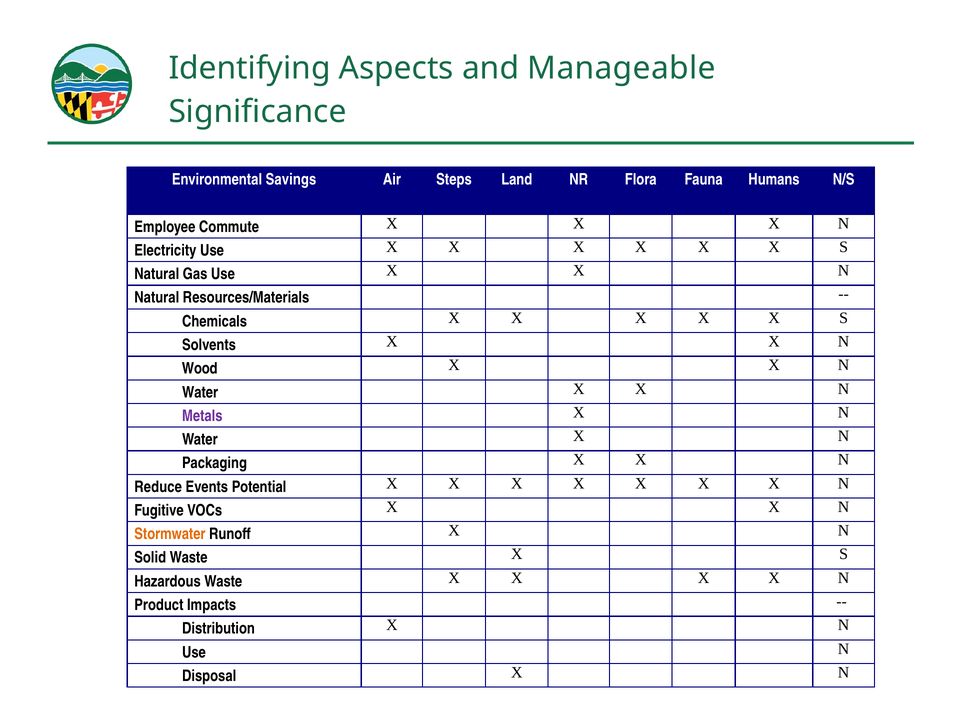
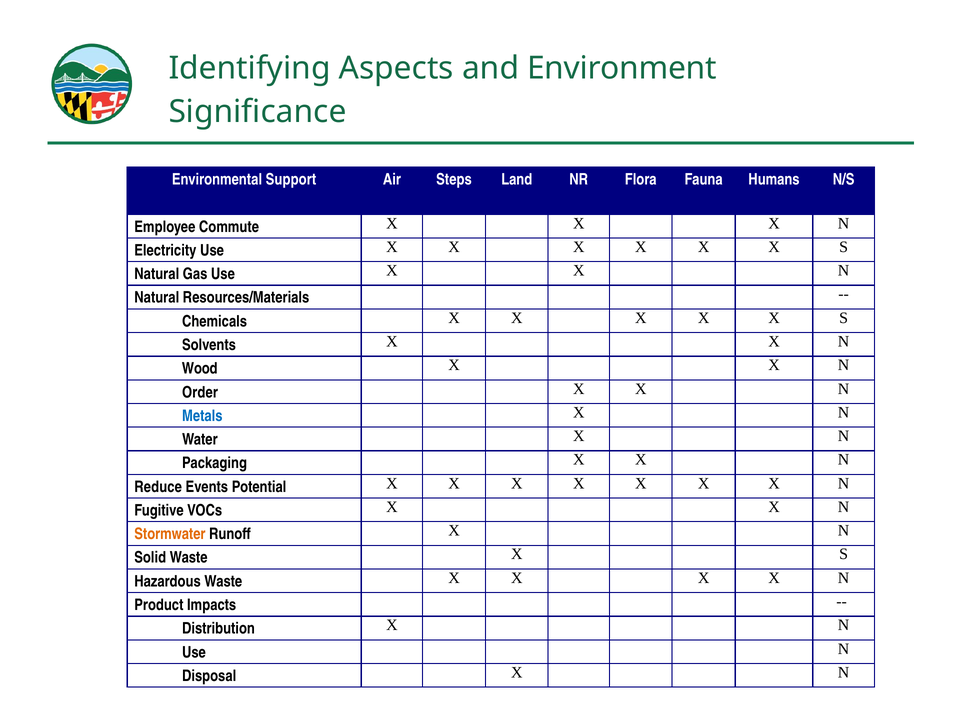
Manageable: Manageable -> Environment
Savings: Savings -> Support
Water at (200, 392): Water -> Order
Metals colour: purple -> blue
